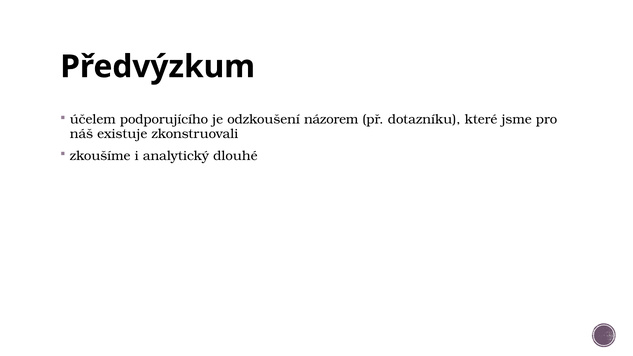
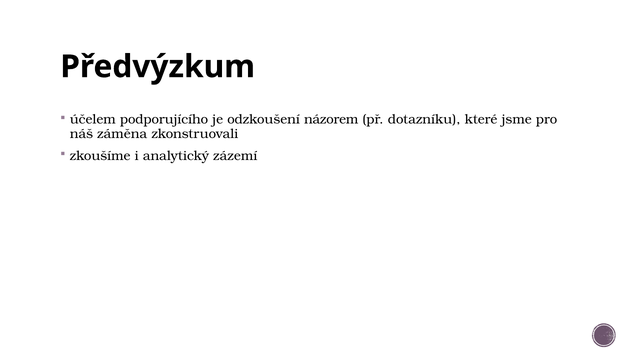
existuje: existuje -> záměna
dlouhé: dlouhé -> zázemí
